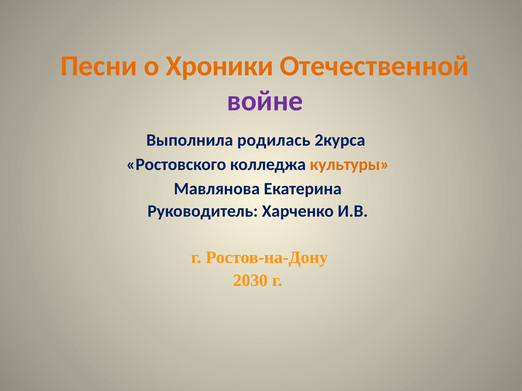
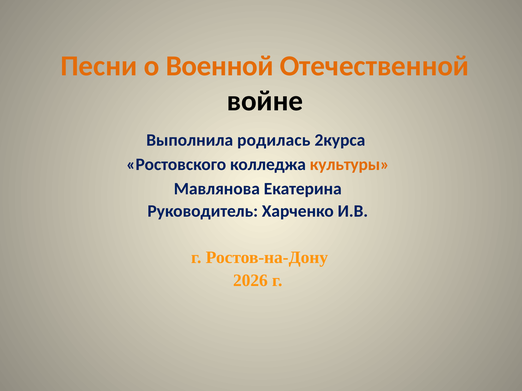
Хроники: Хроники -> Военной
войне colour: purple -> black
2030: 2030 -> 2026
